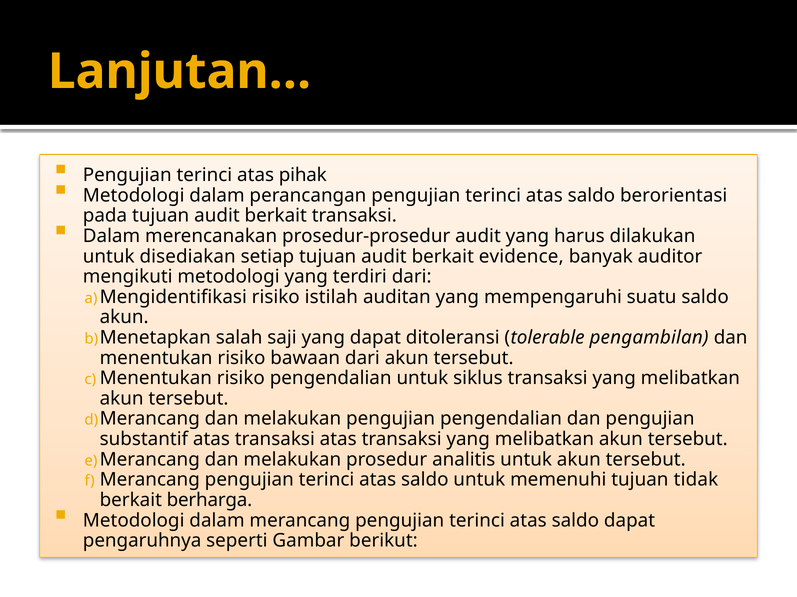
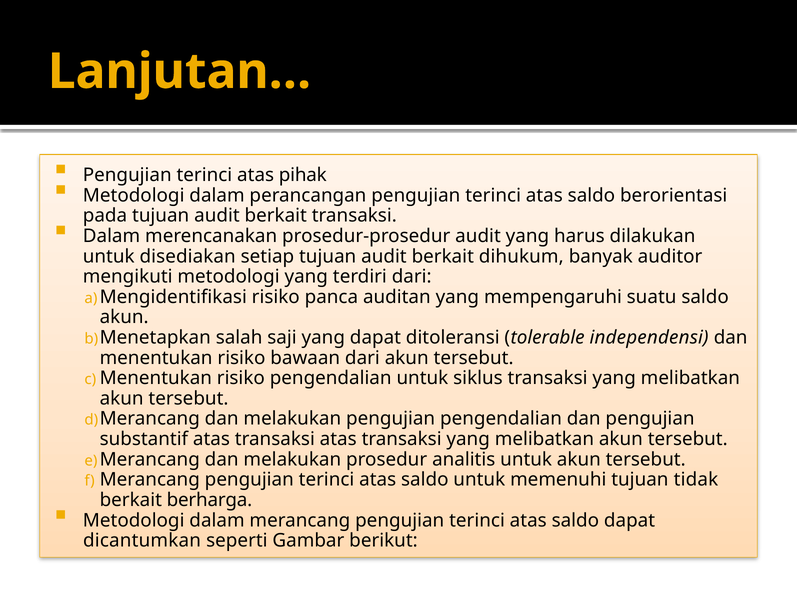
evidence: evidence -> dihukum
istilah: istilah -> panca
pengambilan: pengambilan -> independensi
pengaruhnya: pengaruhnya -> dicantumkan
